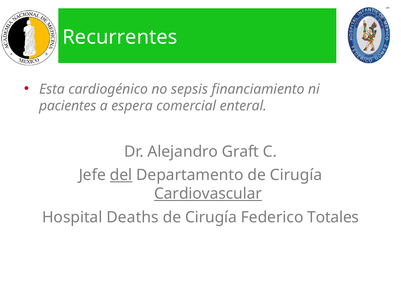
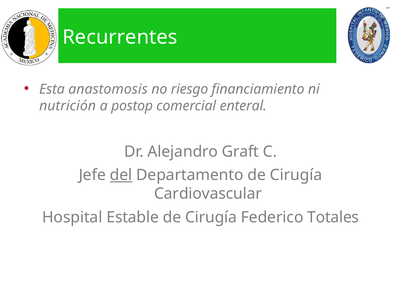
cardiogénico: cardiogénico -> anastomosis
sepsis: sepsis -> riesgo
pacientes: pacientes -> nutrición
espera: espera -> postop
Cardiovascular underline: present -> none
Deaths: Deaths -> Estable
